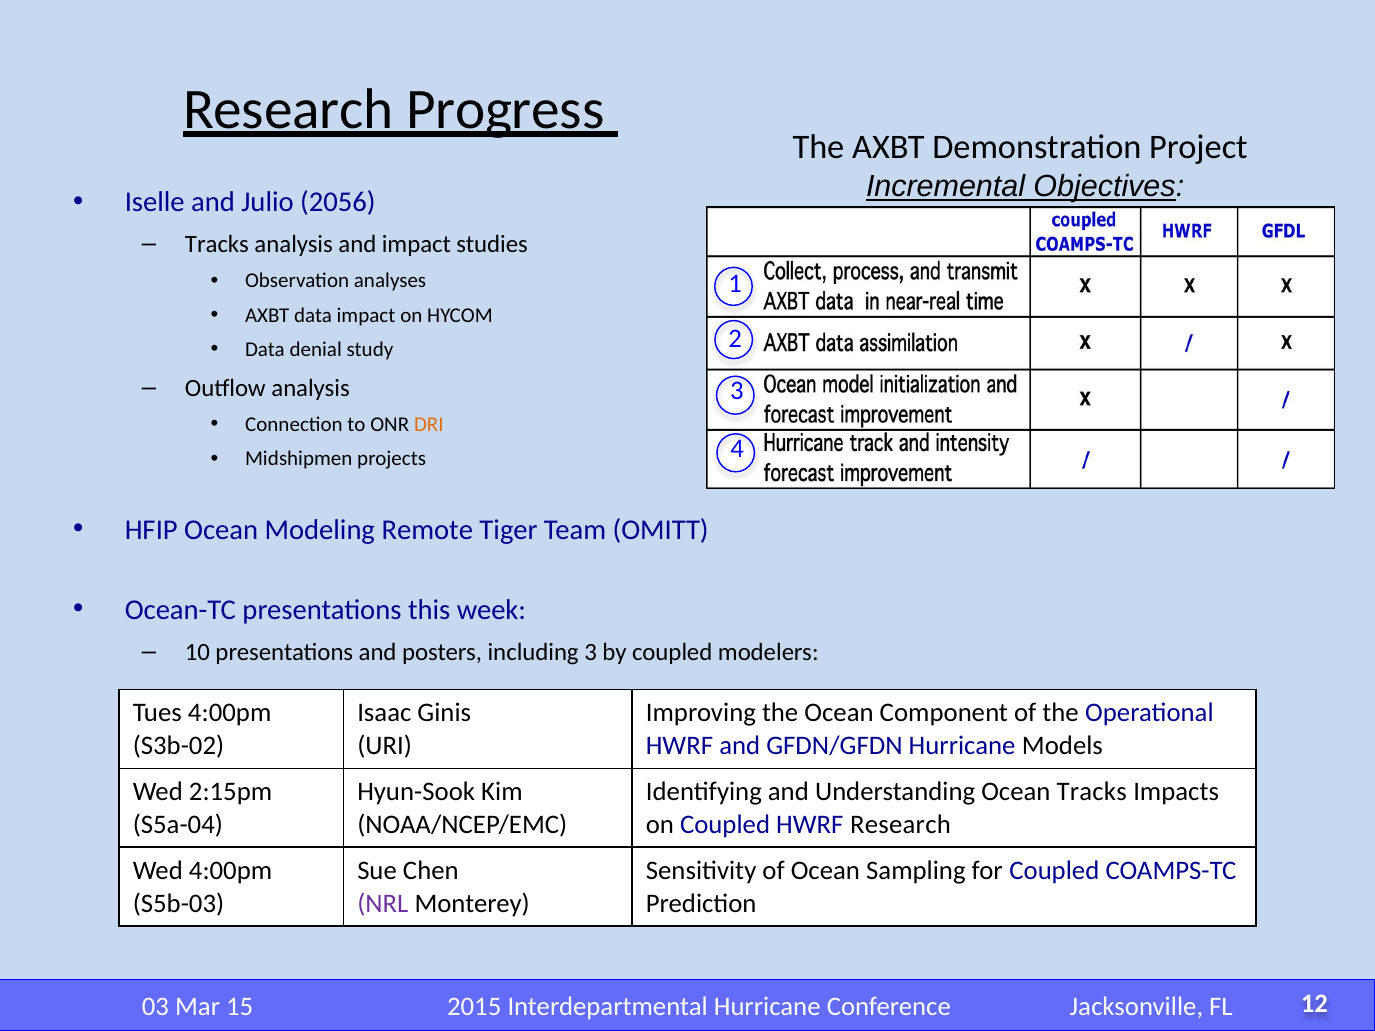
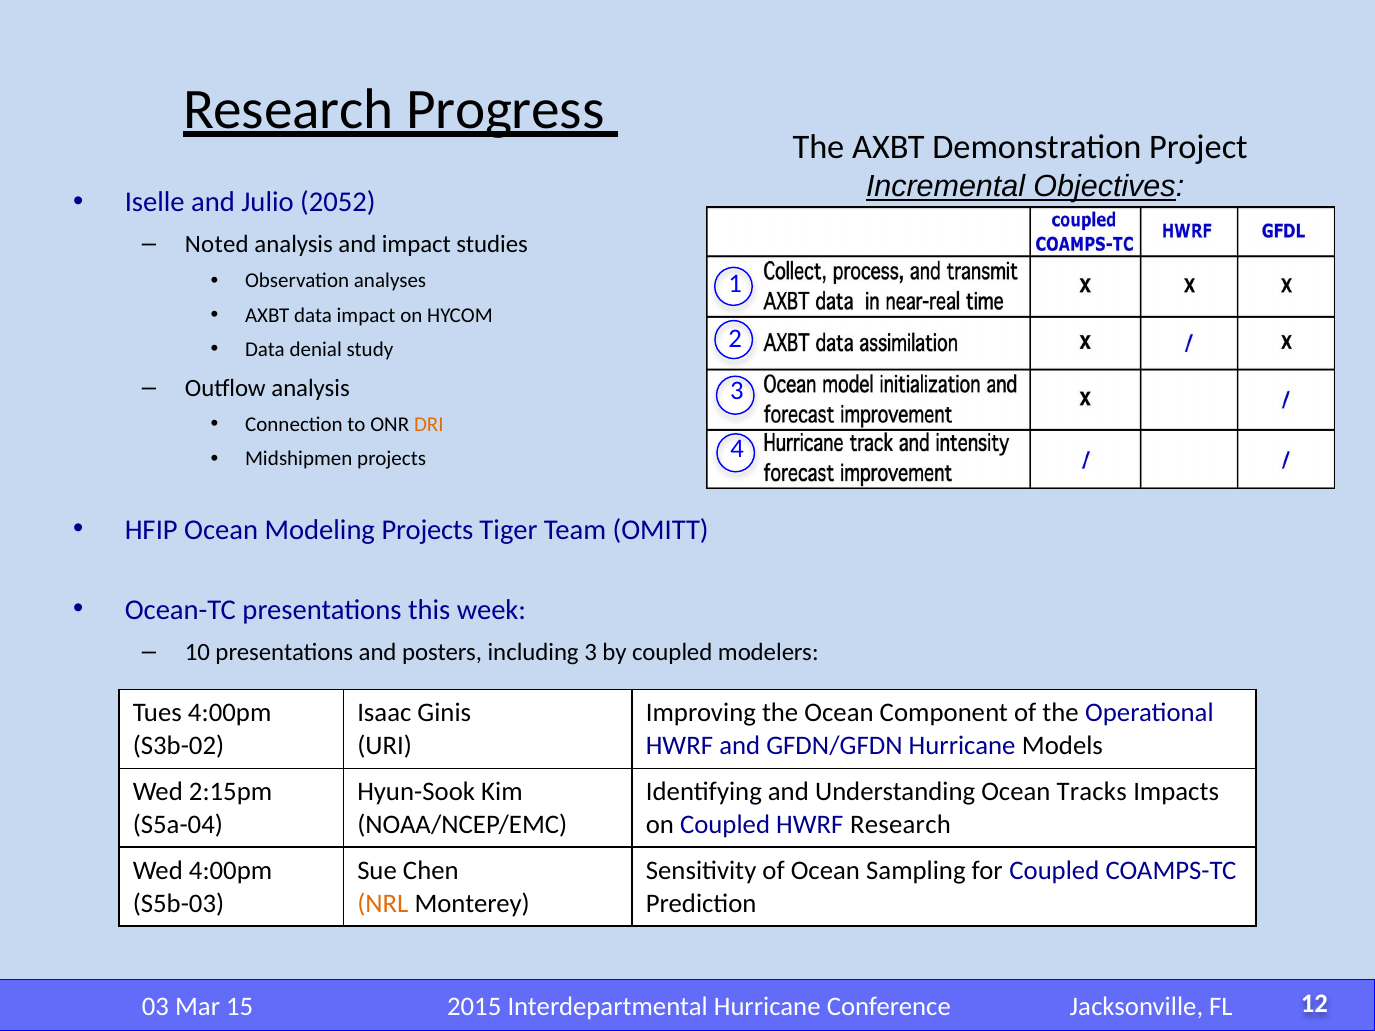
2056: 2056 -> 2052
Tracks at (217, 245): Tracks -> Noted
Modeling Remote: Remote -> Projects
NRL colour: purple -> orange
